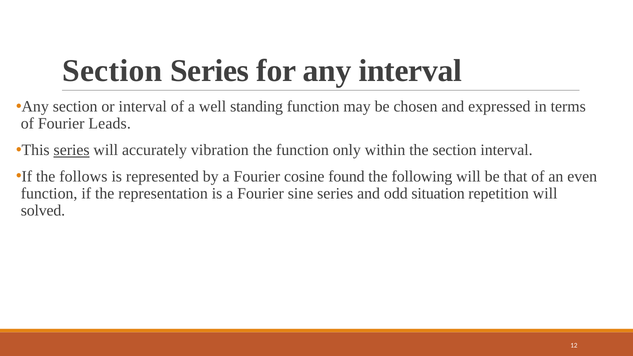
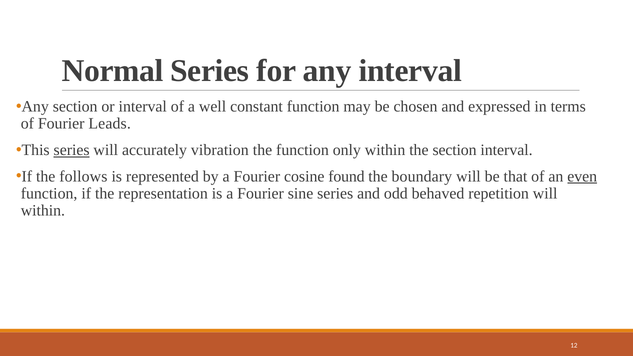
Section at (112, 71): Section -> Normal
standing: standing -> constant
following: following -> boundary
even underline: none -> present
situation: situation -> behaved
solved at (43, 211): solved -> within
